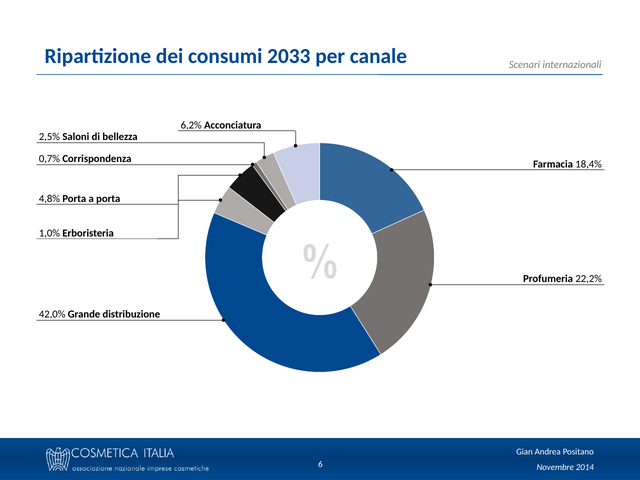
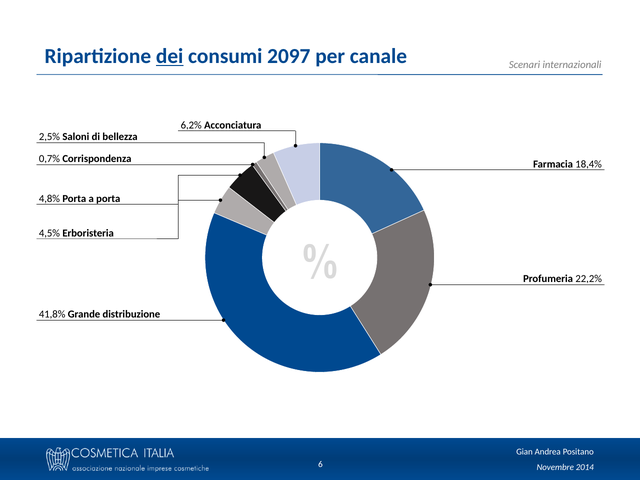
dei underline: none -> present
2033: 2033 -> 2097
1,0%: 1,0% -> 4,5%
42,0%: 42,0% -> 41,8%
